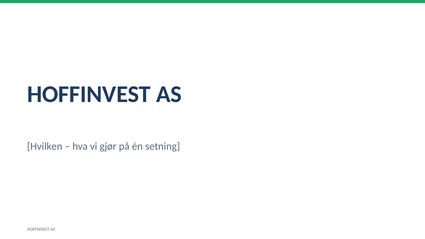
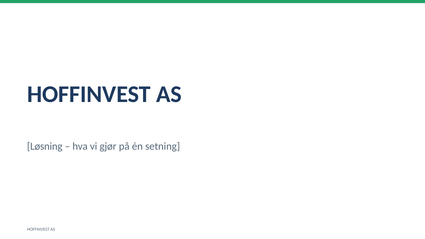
Hvilken: Hvilken -> Løsning
